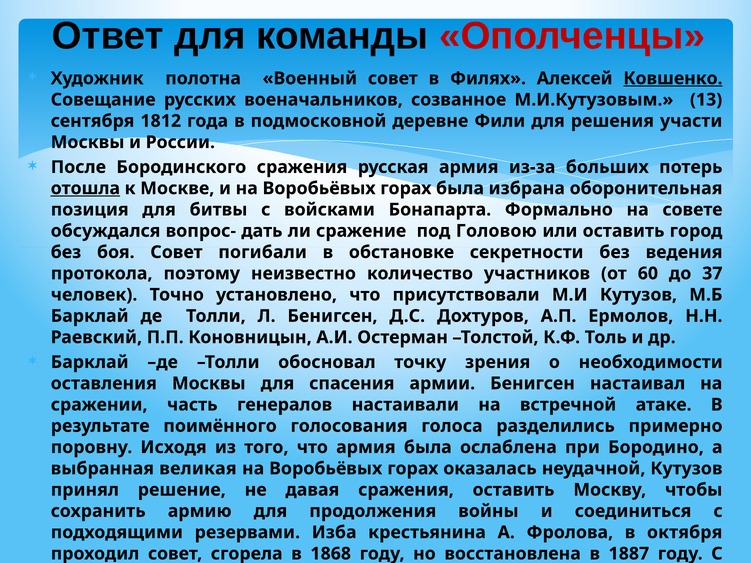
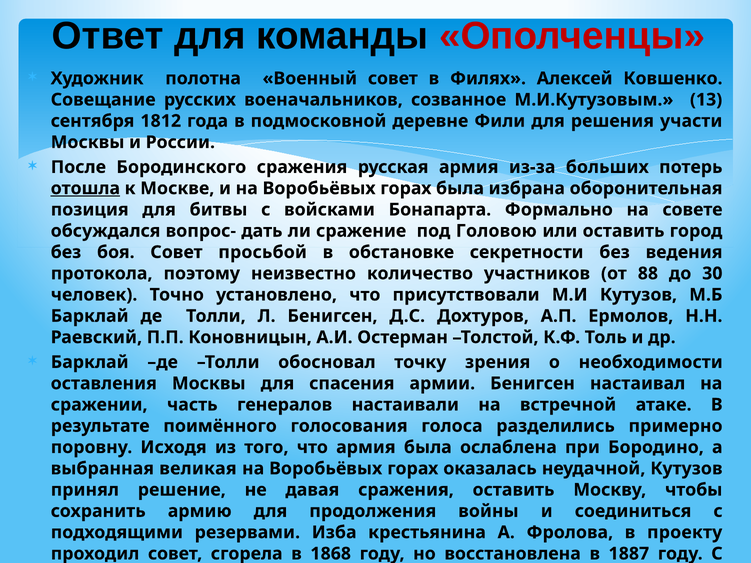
Ковшенко underline: present -> none
погибали: погибали -> просьбой
60: 60 -> 88
37: 37 -> 30
октября: октября -> проекту
